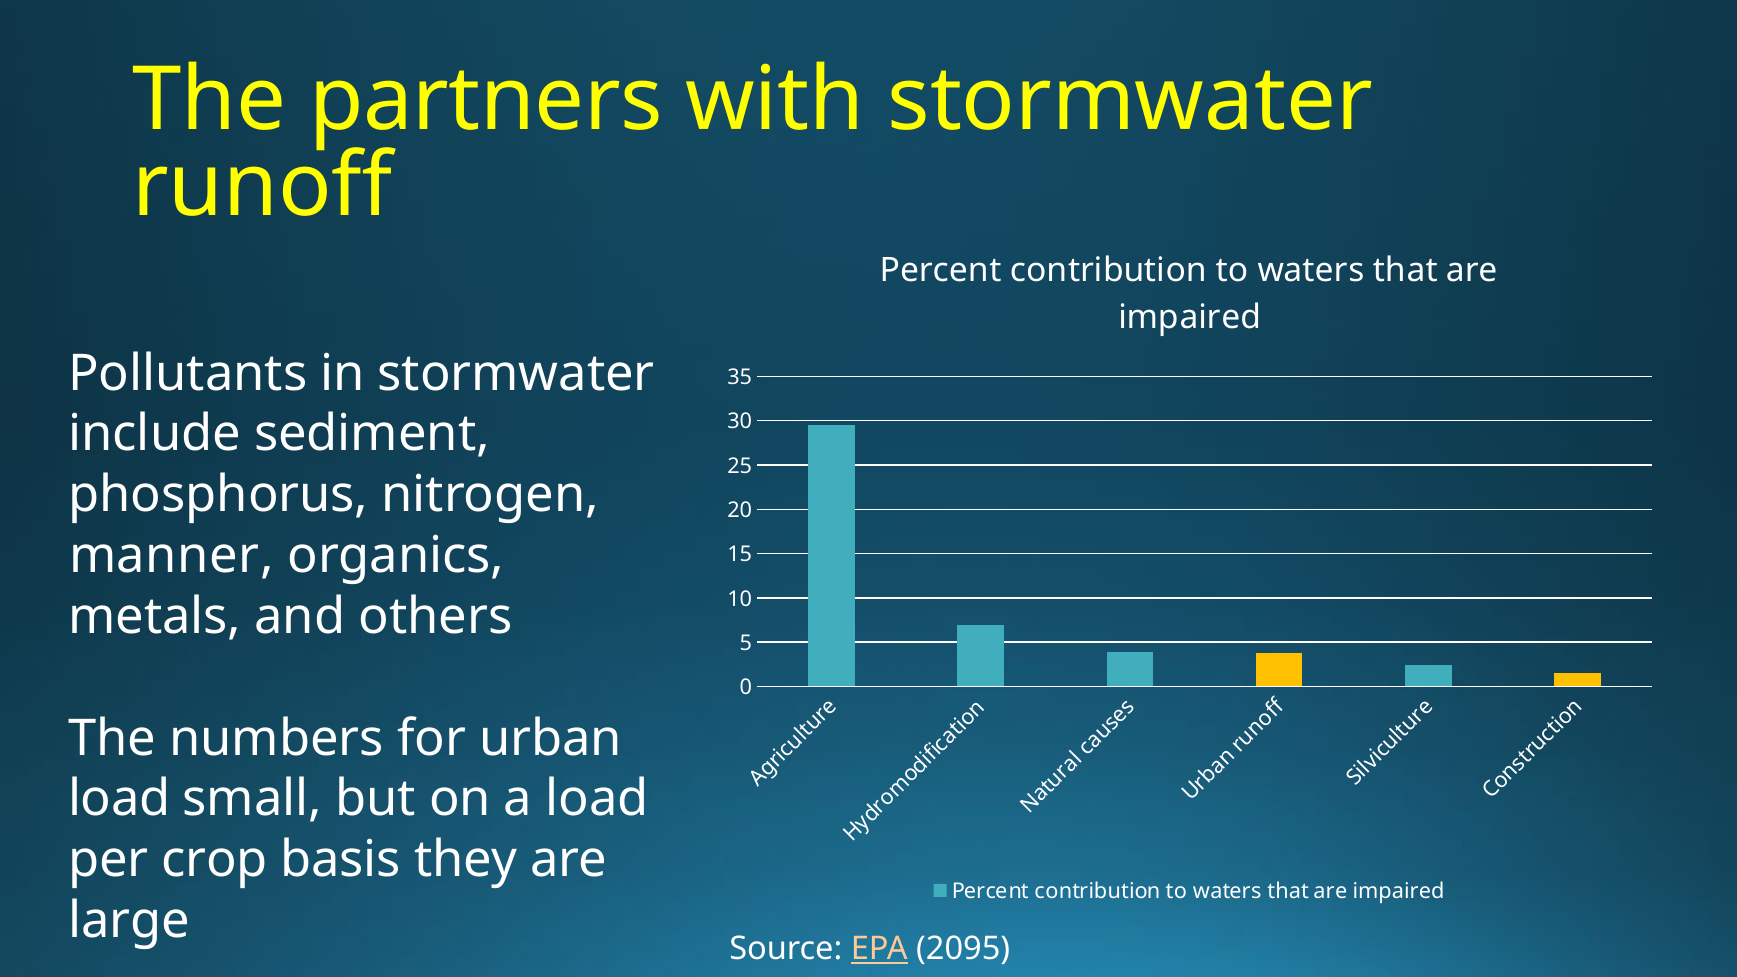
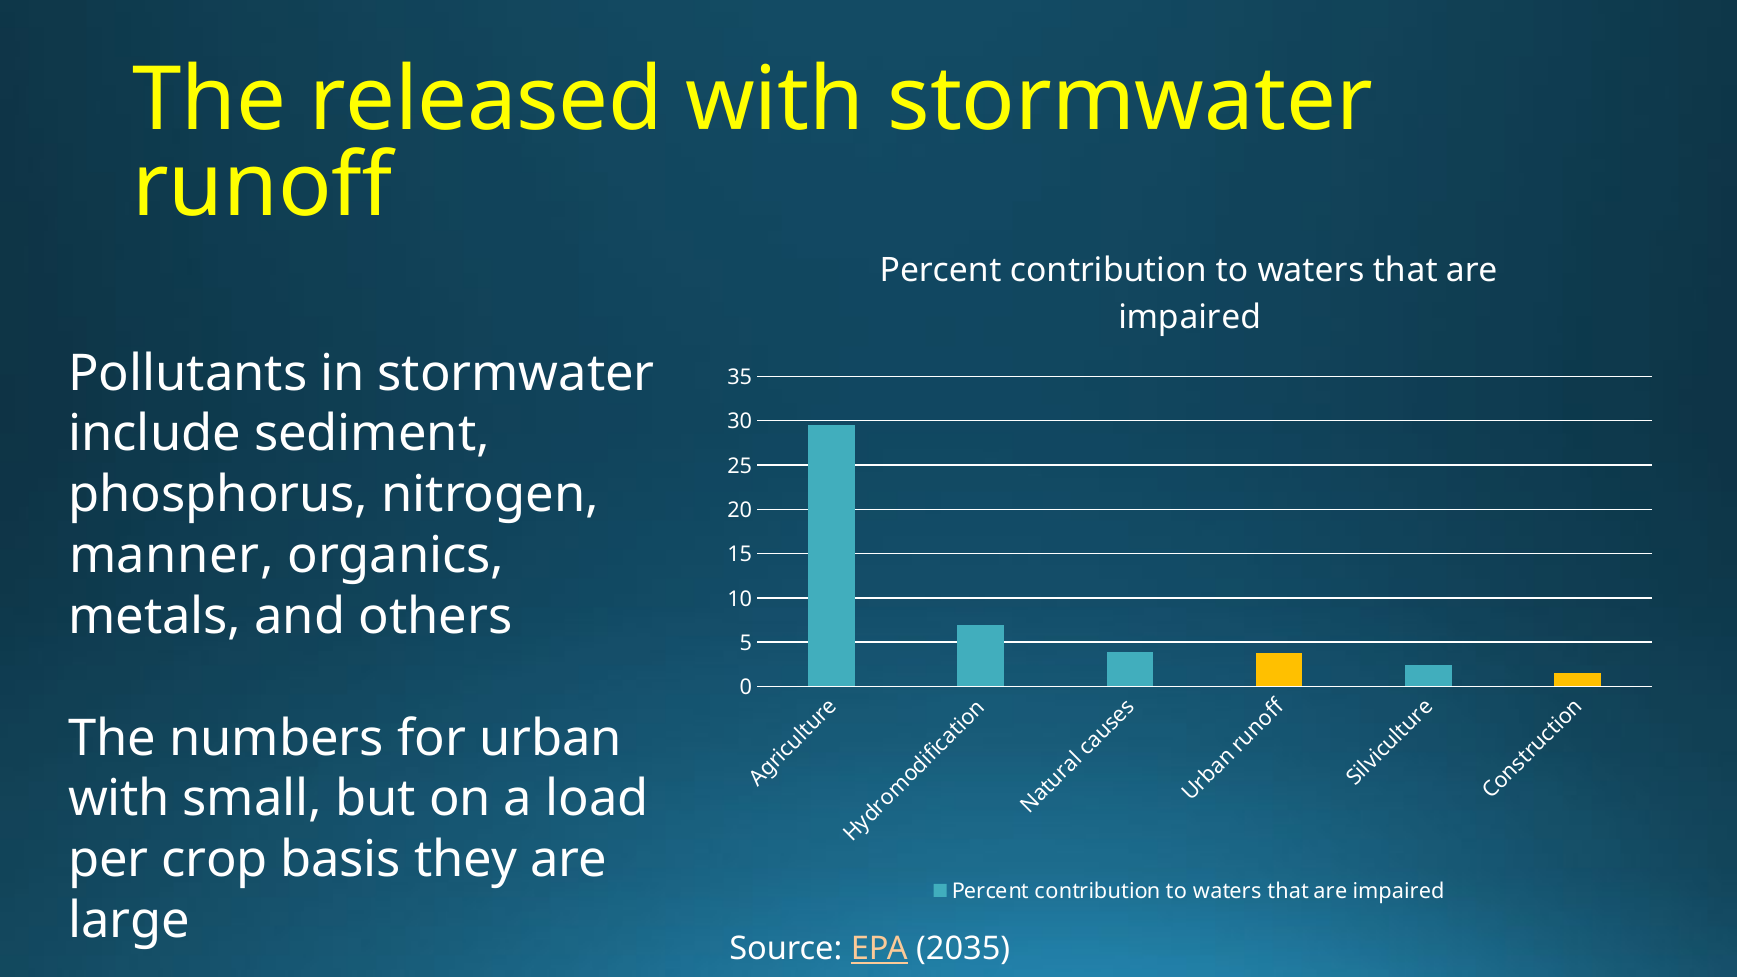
partners: partners -> released
load at (119, 799): load -> with
2095: 2095 -> 2035
